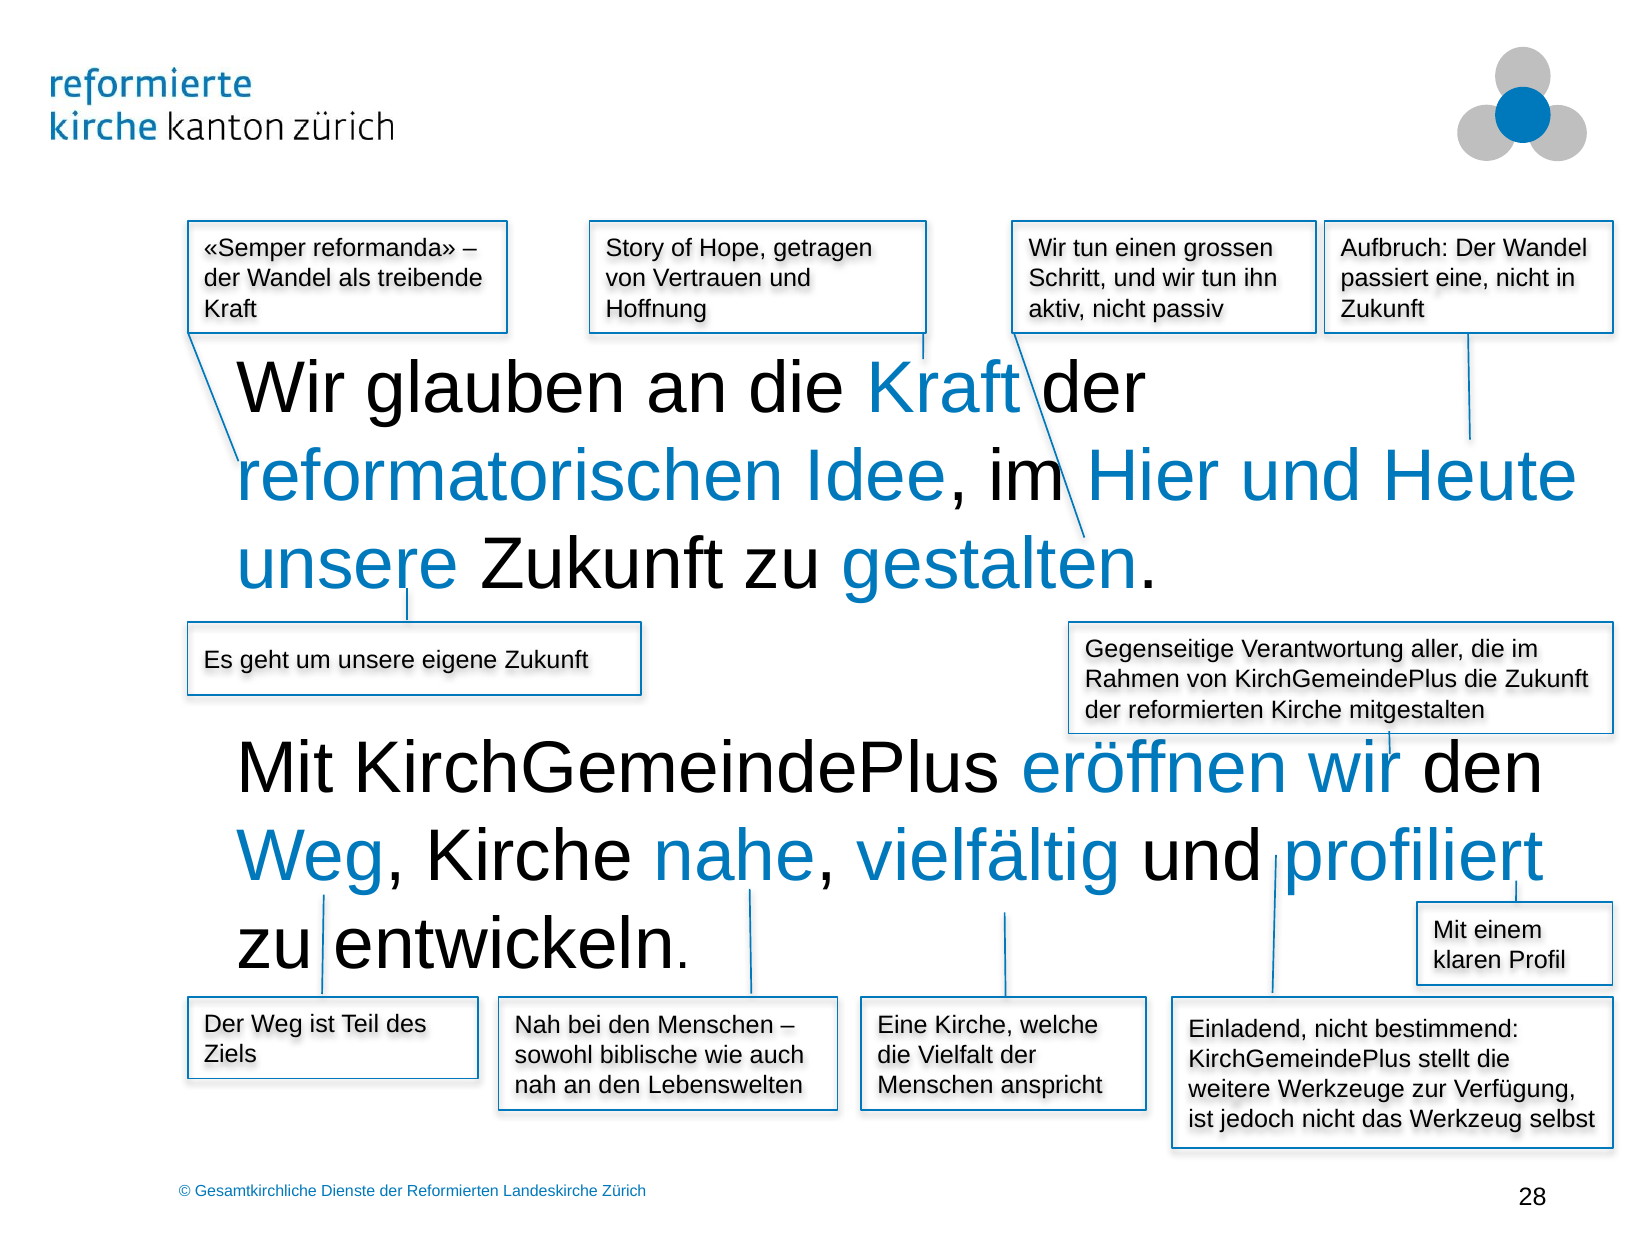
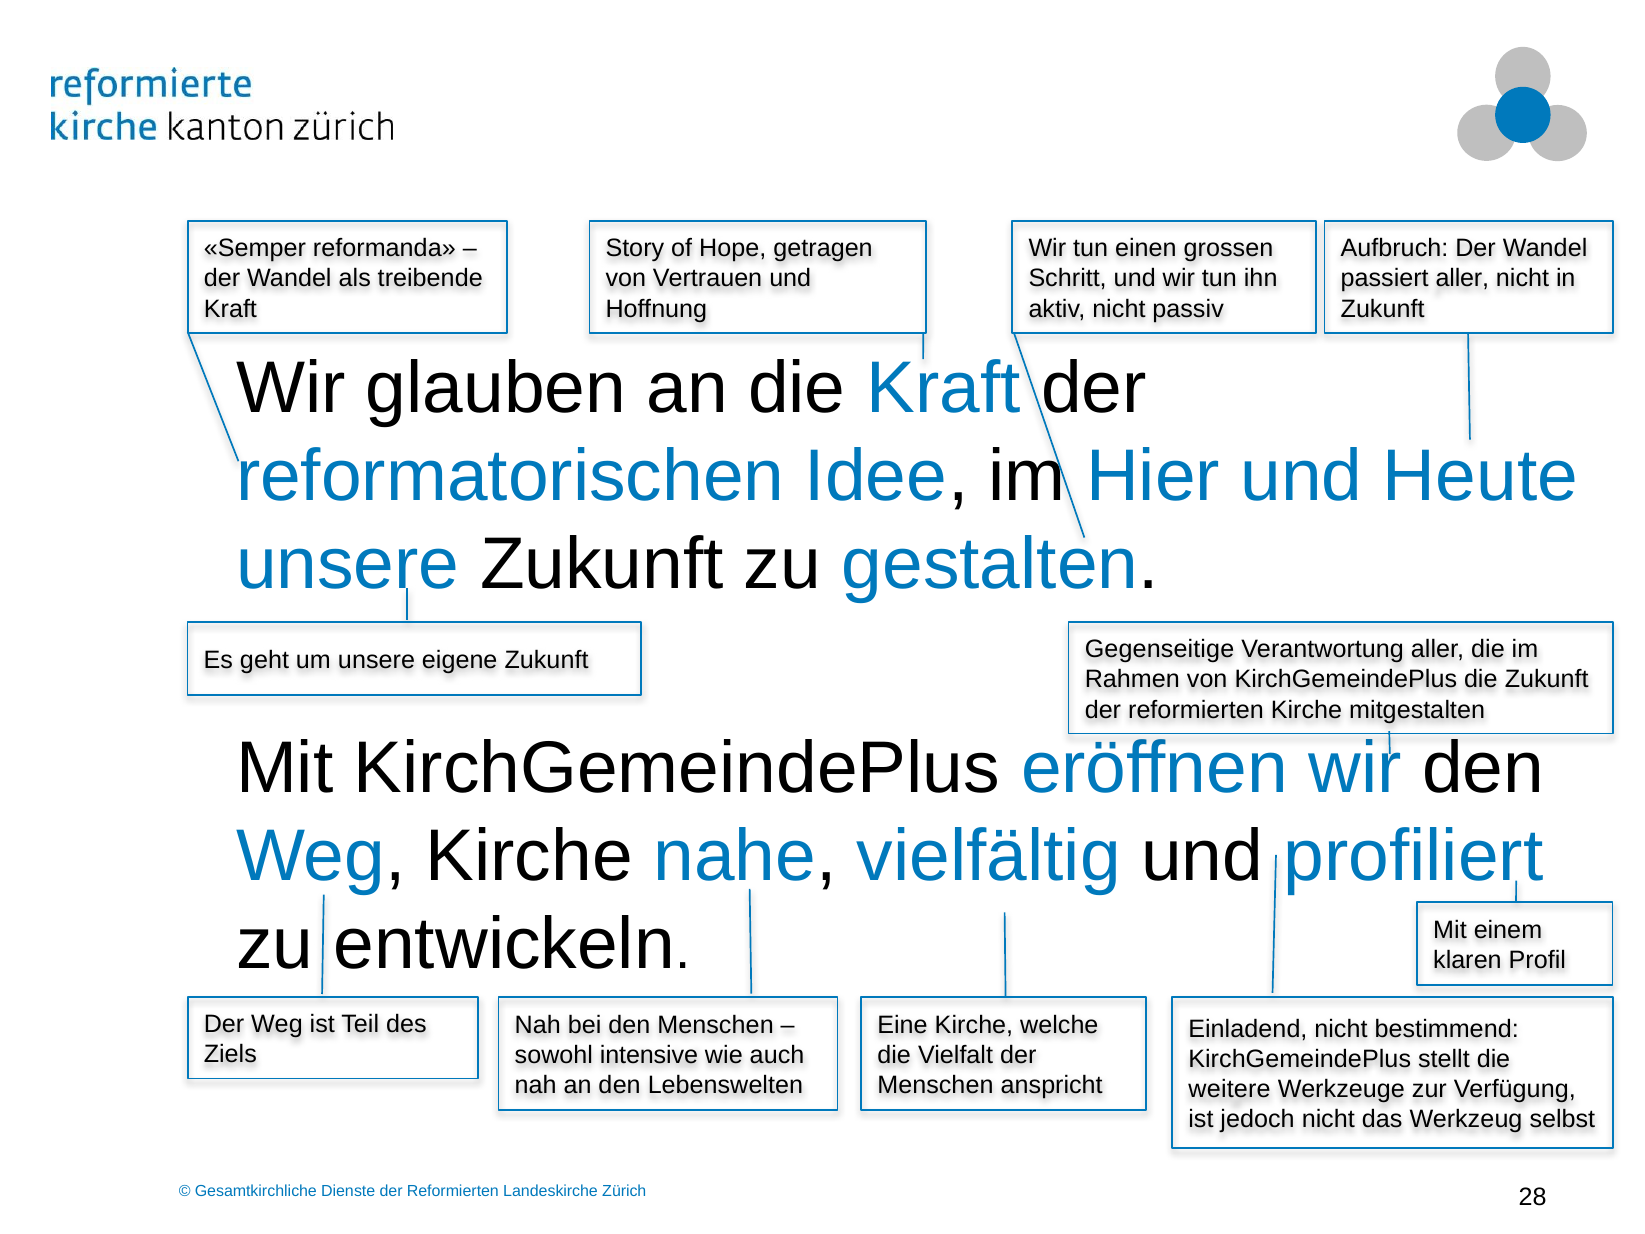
passiert eine: eine -> aller
biblische: biblische -> intensive
